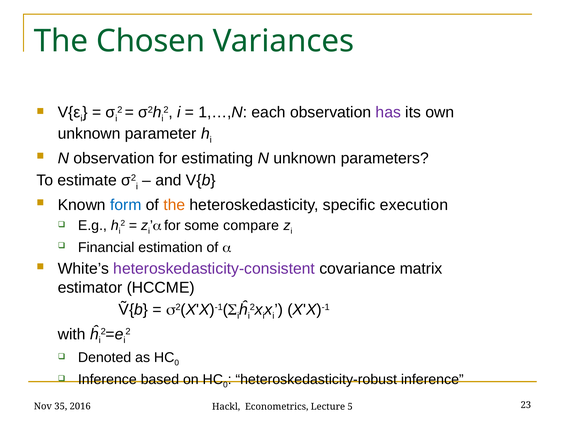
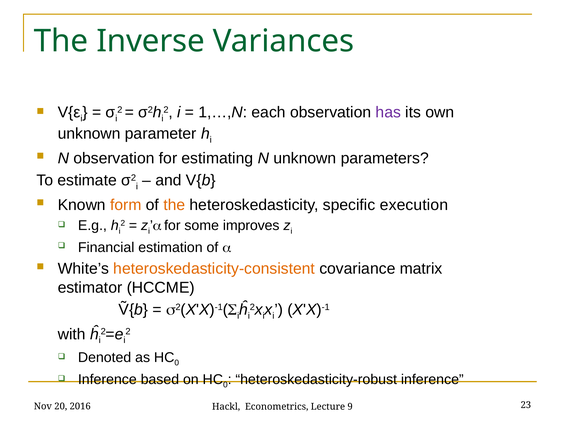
Chosen: Chosen -> Inverse
form colour: blue -> orange
compare: compare -> improves
heteroskedasticity-consistent colour: purple -> orange
35: 35 -> 20
5: 5 -> 9
